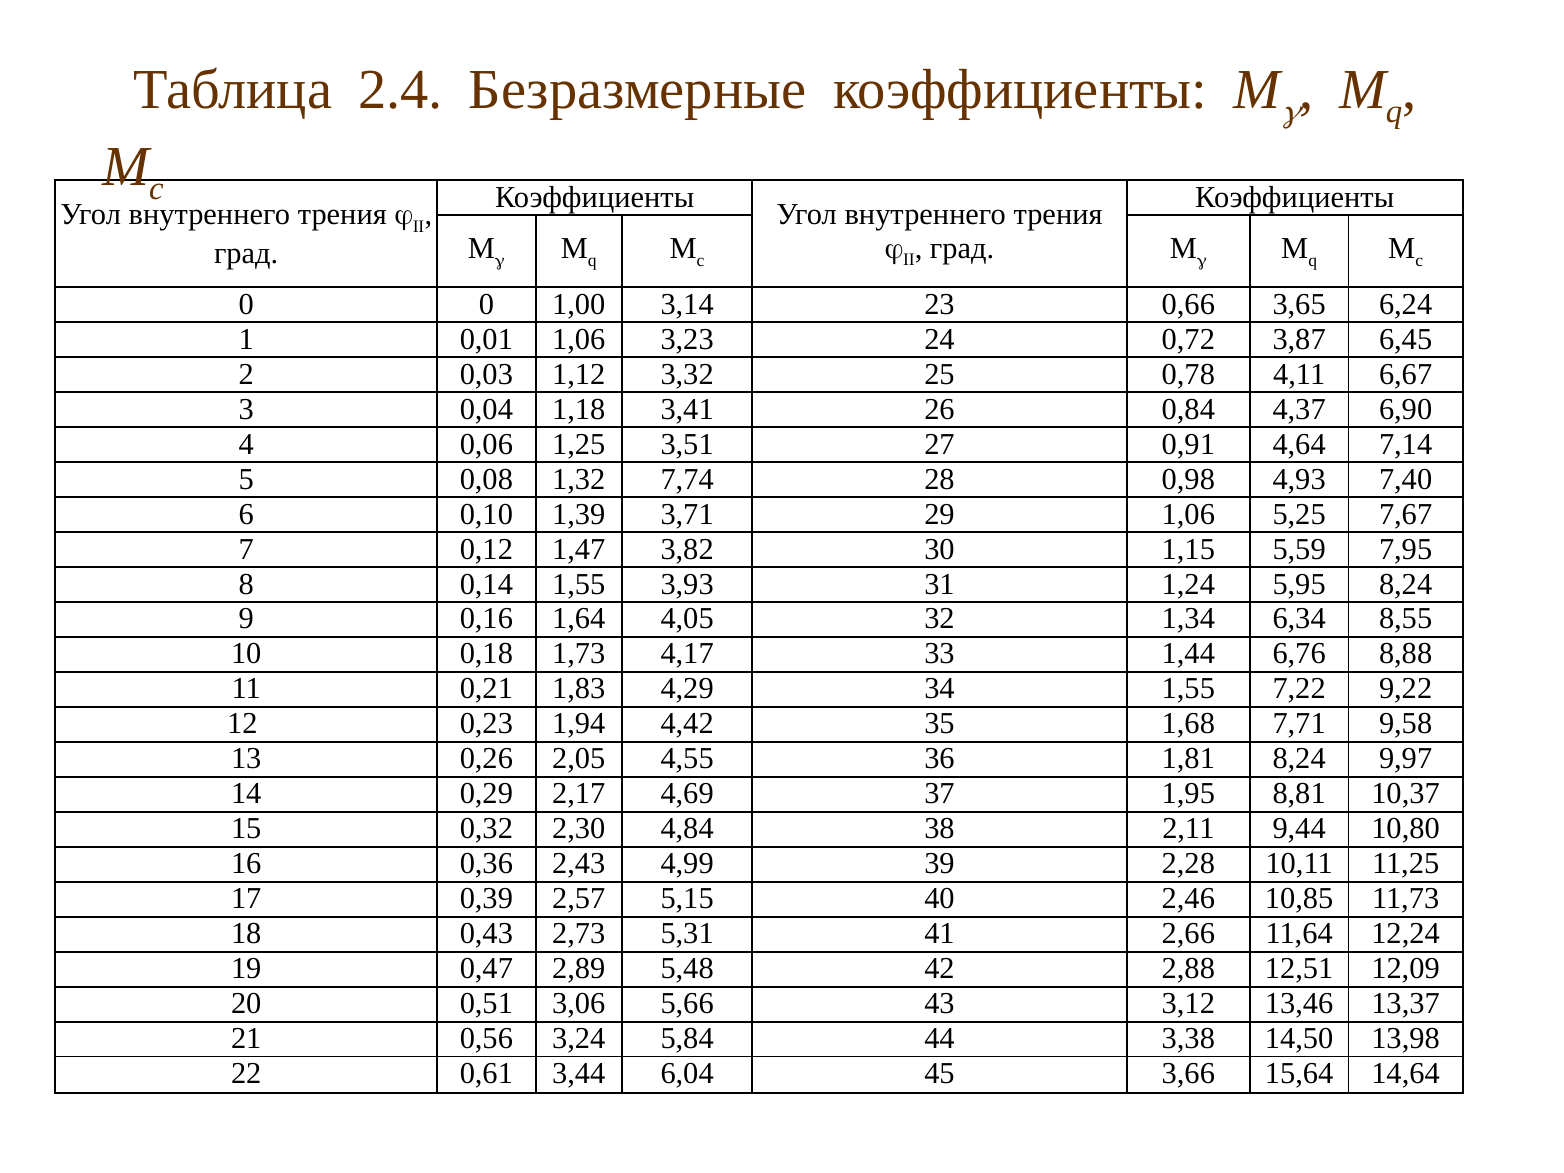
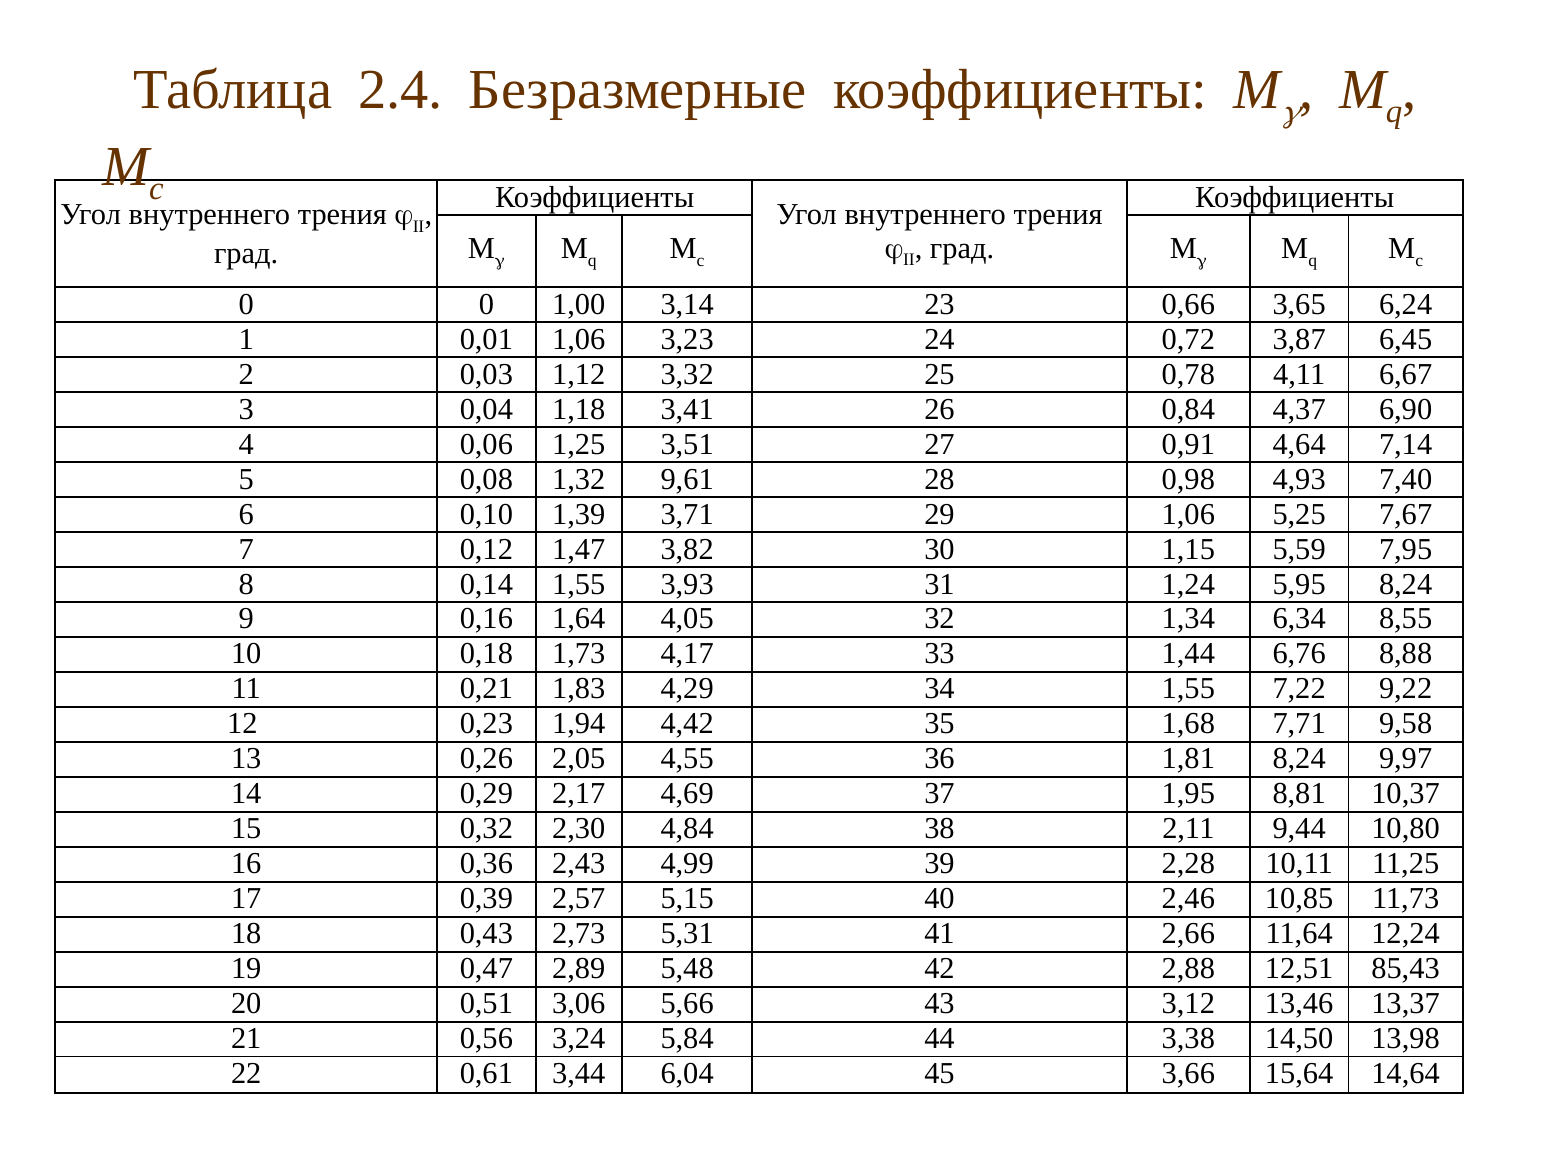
7,74: 7,74 -> 9,61
12,09: 12,09 -> 85,43
